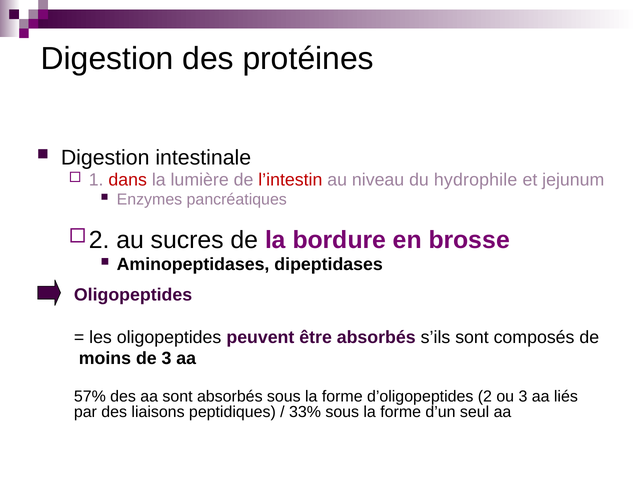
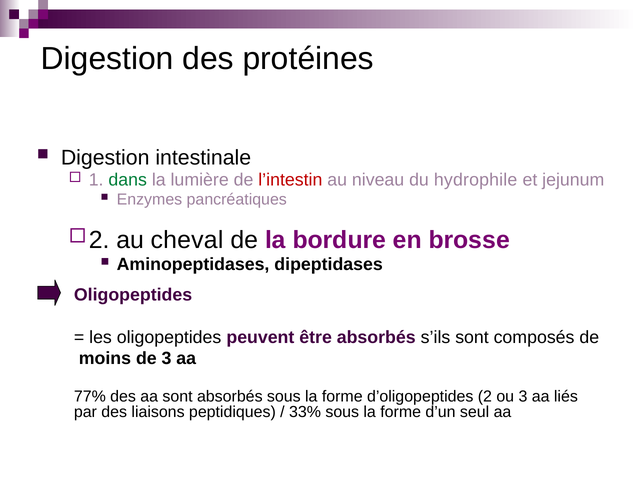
dans colour: red -> green
sucres: sucres -> cheval
57%: 57% -> 77%
